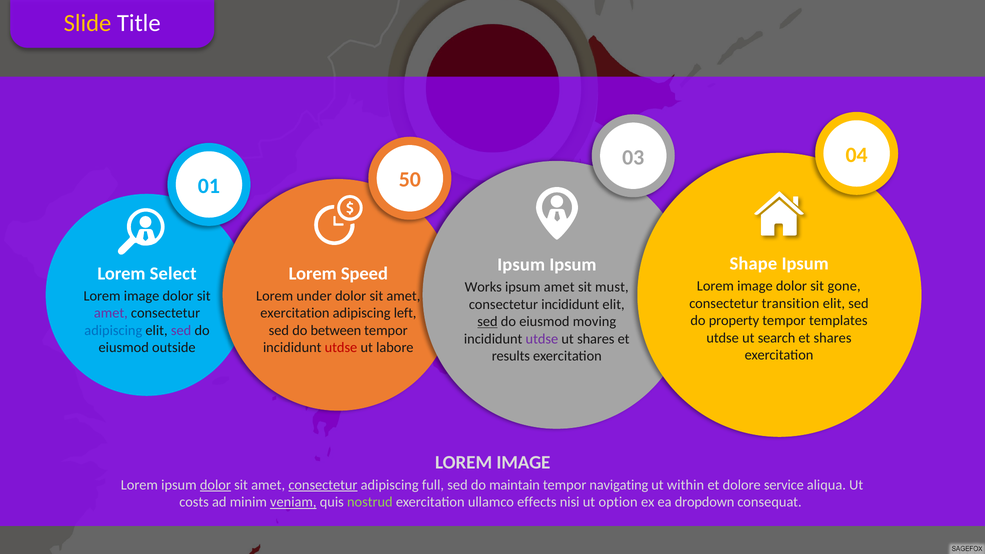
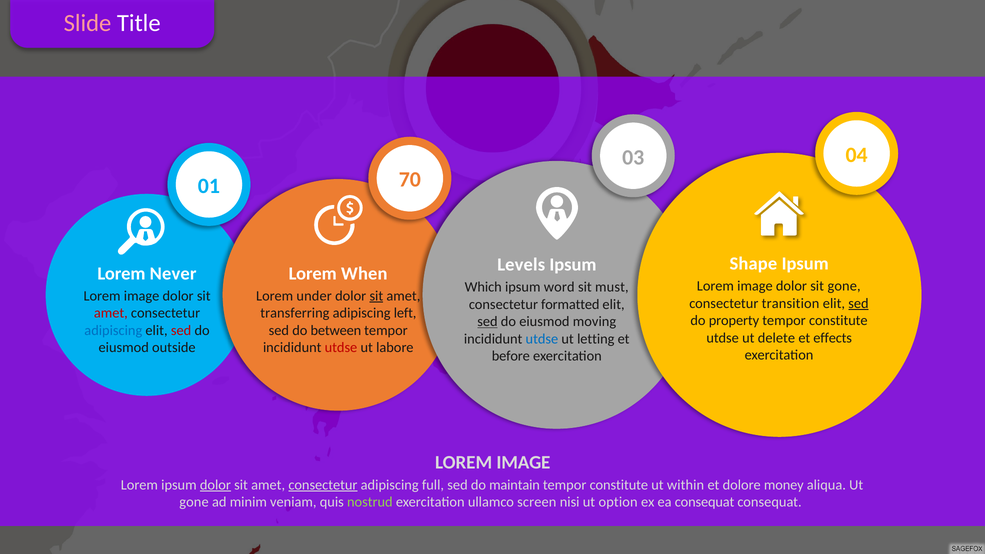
Slide colour: yellow -> pink
50: 50 -> 70
Ipsum at (521, 265): Ipsum -> Levels
Select: Select -> Never
Speed: Speed -> When
Works: Works -> Which
ipsum amet: amet -> word
sit at (376, 296) underline: none -> present
sed at (858, 303) underline: none -> present
consectetur incididunt: incididunt -> formatted
amet at (111, 313) colour: purple -> red
exercitation at (295, 313): exercitation -> transferring
templates at (838, 321): templates -> constitute
sed at (181, 330) colour: purple -> red
search: search -> delete
et shares: shares -> effects
utdse at (542, 339) colour: purple -> blue
ut shares: shares -> letting
results: results -> before
navigating at (619, 485): navigating -> constitute
service: service -> money
costs at (194, 502): costs -> gone
veniam underline: present -> none
effects: effects -> screen
ea dropdown: dropdown -> consequat
